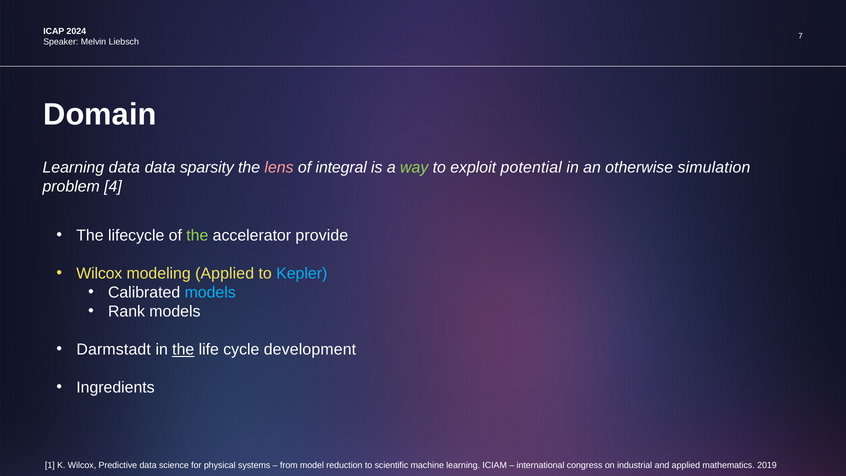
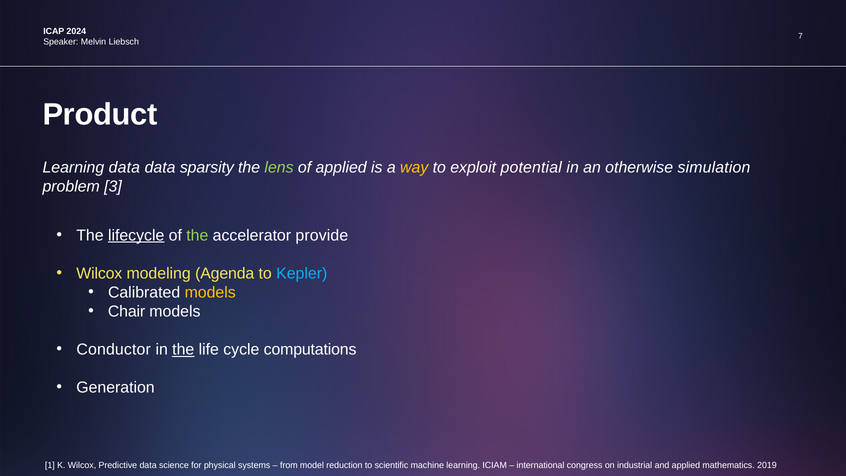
Domain: Domain -> Product
lens colour: pink -> light green
of integral: integral -> applied
way colour: light green -> yellow
4: 4 -> 3
lifecycle underline: none -> present
modeling Applied: Applied -> Agenda
models at (210, 292) colour: light blue -> yellow
Rank: Rank -> Chair
Darmstadt: Darmstadt -> Conductor
development: development -> computations
Ingredients: Ingredients -> Generation
